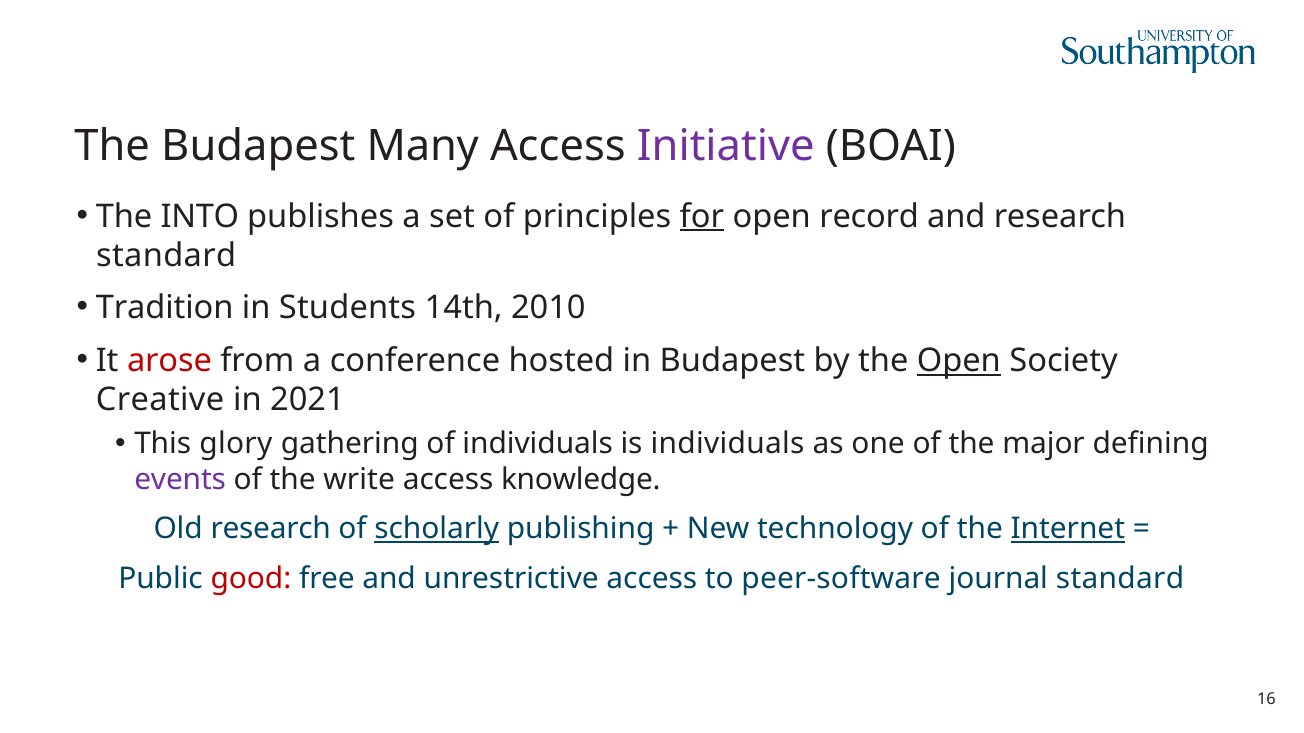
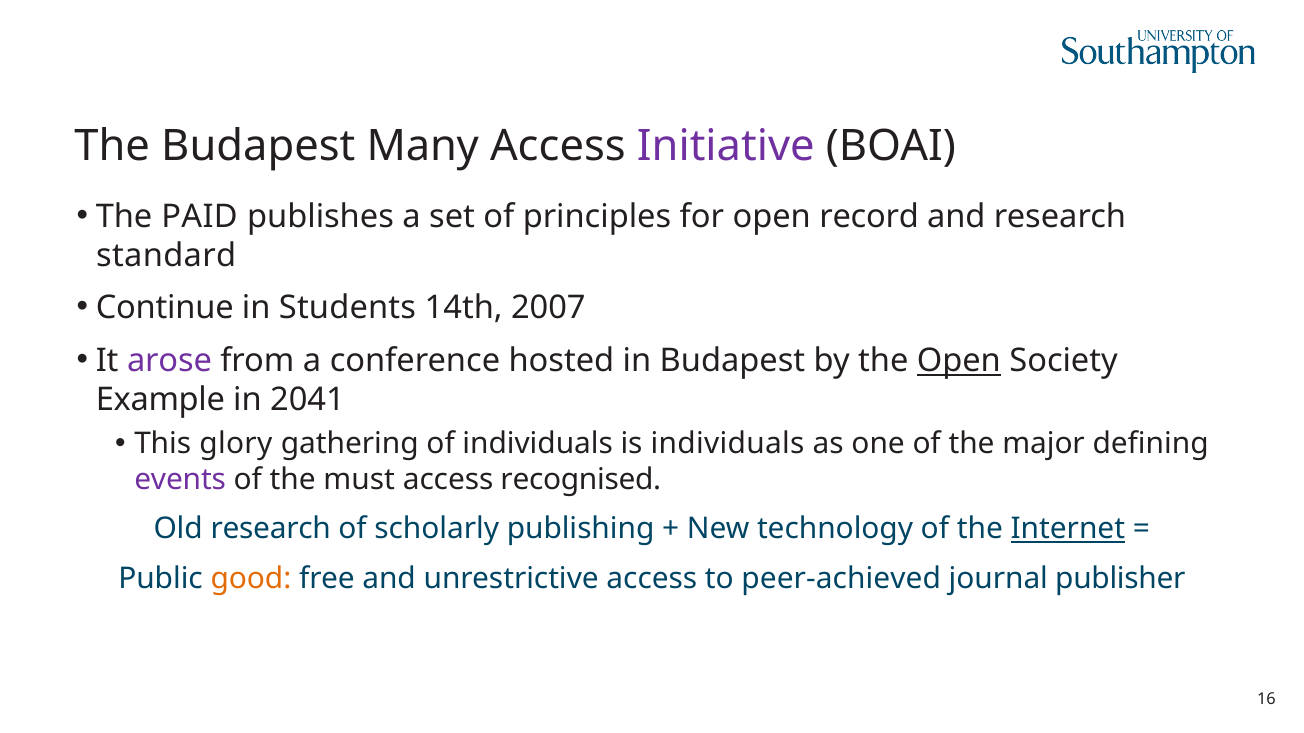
INTO: INTO -> PAID
for underline: present -> none
Tradition: Tradition -> Continue
2010: 2010 -> 2007
arose colour: red -> purple
Creative: Creative -> Example
2021: 2021 -> 2041
write: write -> must
knowledge: knowledge -> recognised
scholarly underline: present -> none
good colour: red -> orange
peer-software: peer-software -> peer-achieved
journal standard: standard -> publisher
